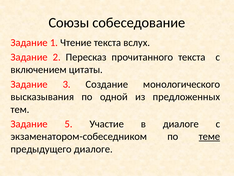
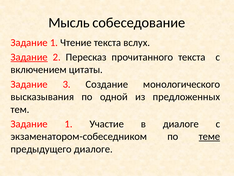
Союзы: Союзы -> Мысль
Задание at (29, 57) underline: none -> present
5 at (69, 124): 5 -> 1
